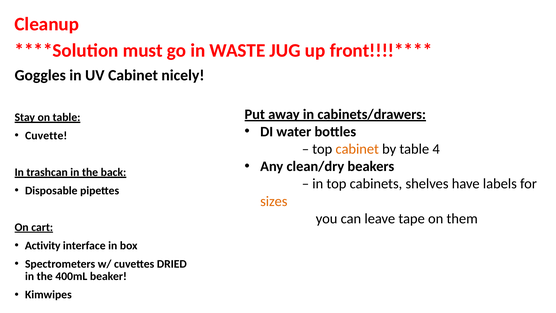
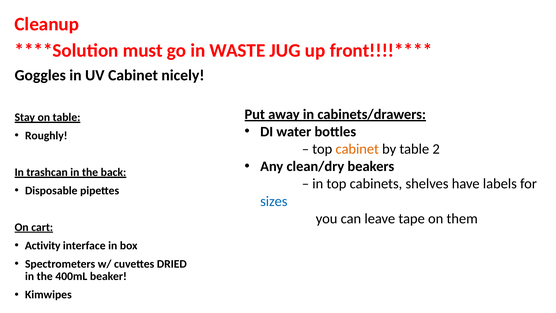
Cuvette: Cuvette -> Roughly
4: 4 -> 2
sizes colour: orange -> blue
